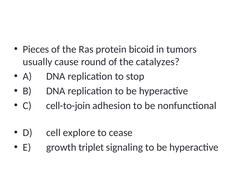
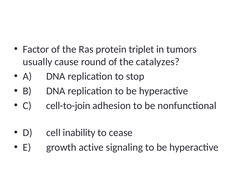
Pieces: Pieces -> Factor
bicoid: bicoid -> triplet
explore: explore -> inability
triplet: triplet -> active
